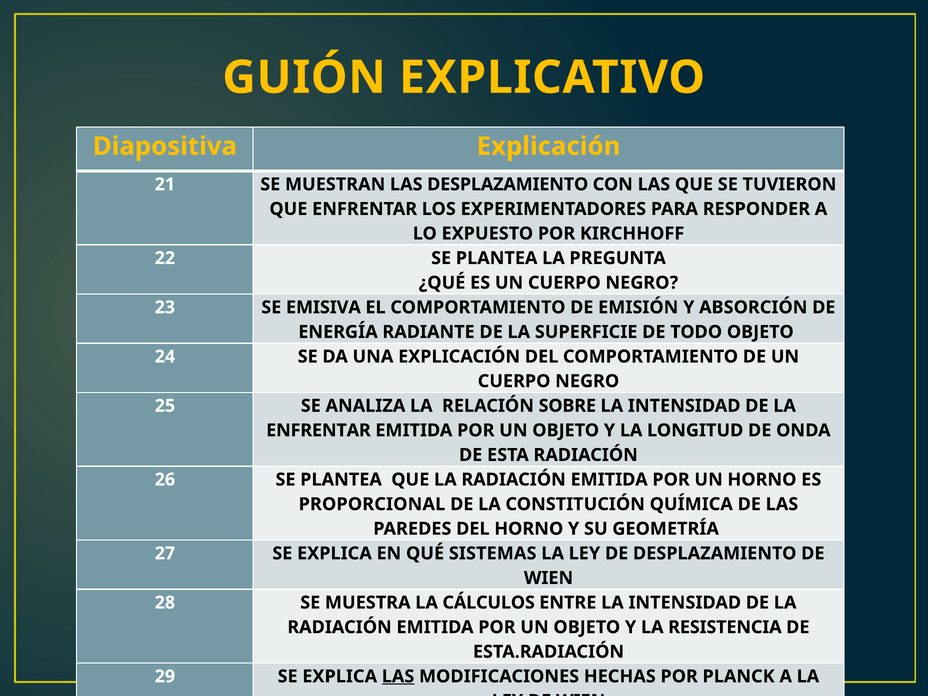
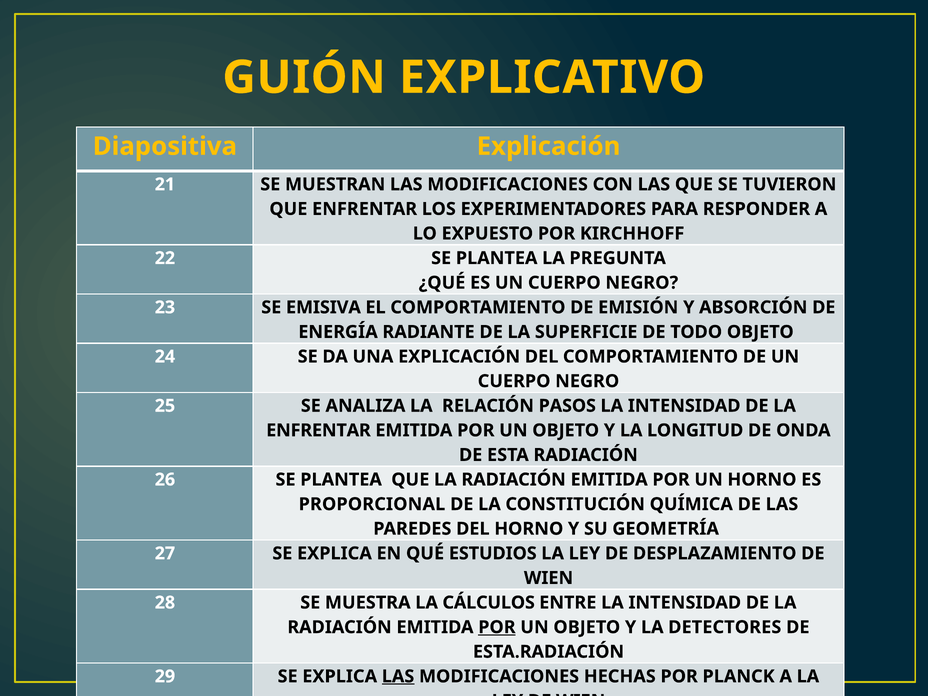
MUESTRAN LAS DESPLAZAMIENTO: DESPLAZAMIENTO -> MODIFICACIONES
SOBRE: SOBRE -> PASOS
SISTEMAS: SISTEMAS -> ESTUDIOS
POR at (497, 627) underline: none -> present
RESISTENCIA: RESISTENCIA -> DETECTORES
